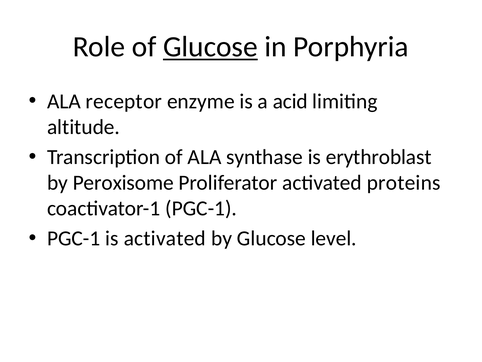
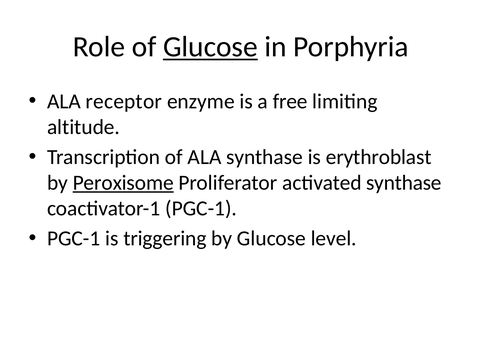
acid: acid -> free
Peroxisome underline: none -> present
activated proteins: proteins -> synthase
is activated: activated -> triggering
